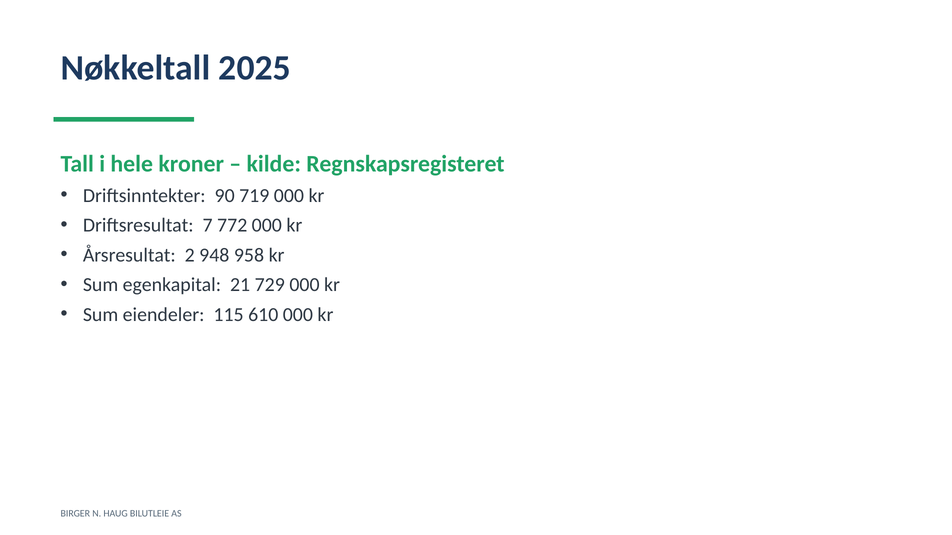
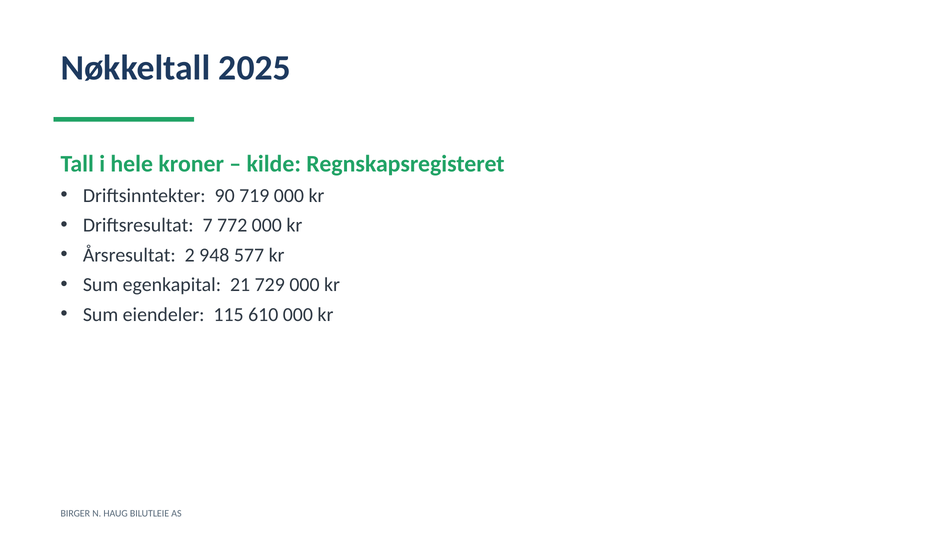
958: 958 -> 577
